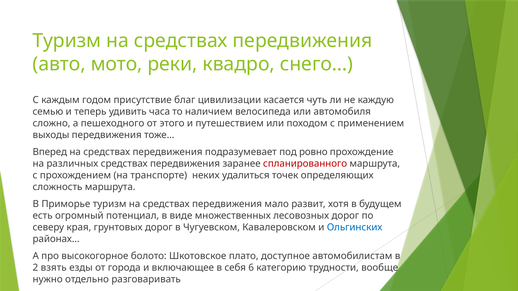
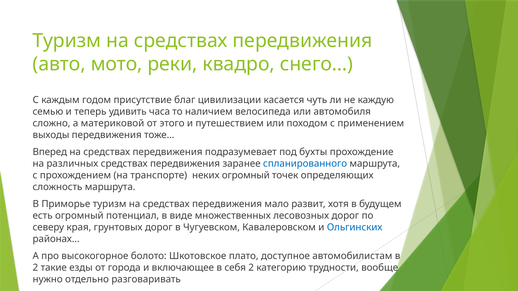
пешеходного: пешеходного -> материковой
ровно: ровно -> бухты
спланированного colour: red -> blue
неких удалиться: удалиться -> огромный
взять: взять -> такие
себя 6: 6 -> 2
